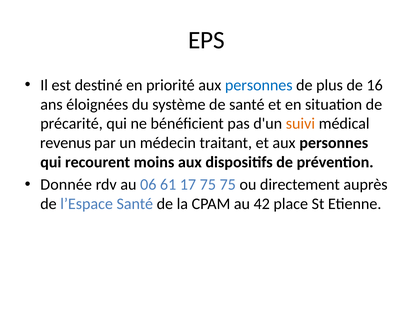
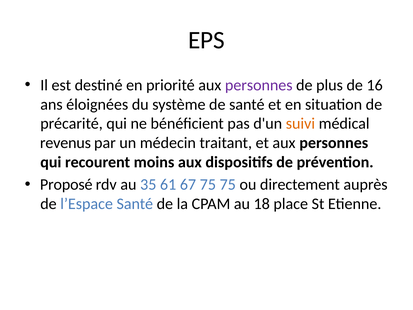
personnes at (259, 85) colour: blue -> purple
Donnée: Donnée -> Proposé
06: 06 -> 35
17: 17 -> 67
42: 42 -> 18
